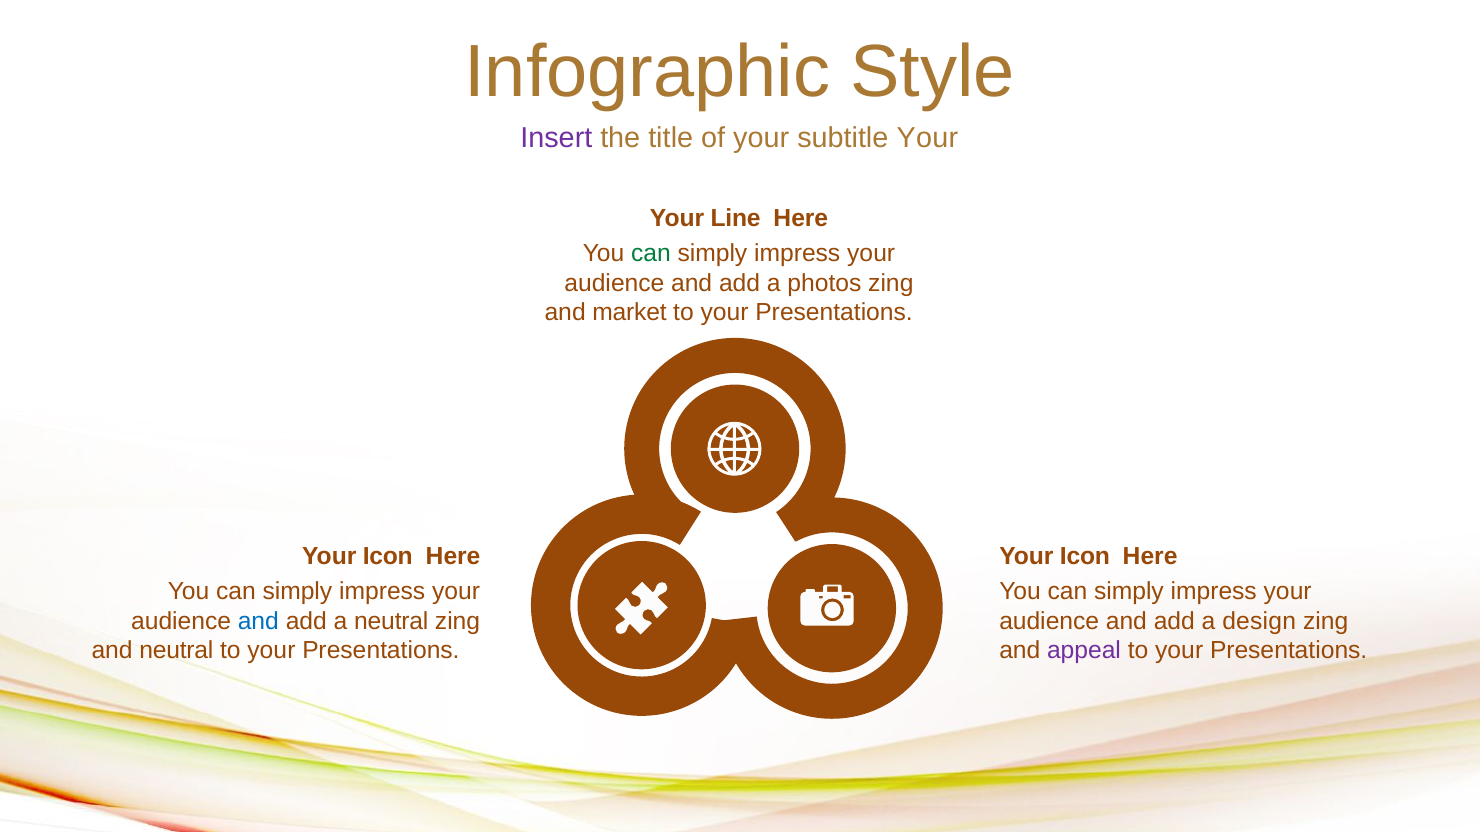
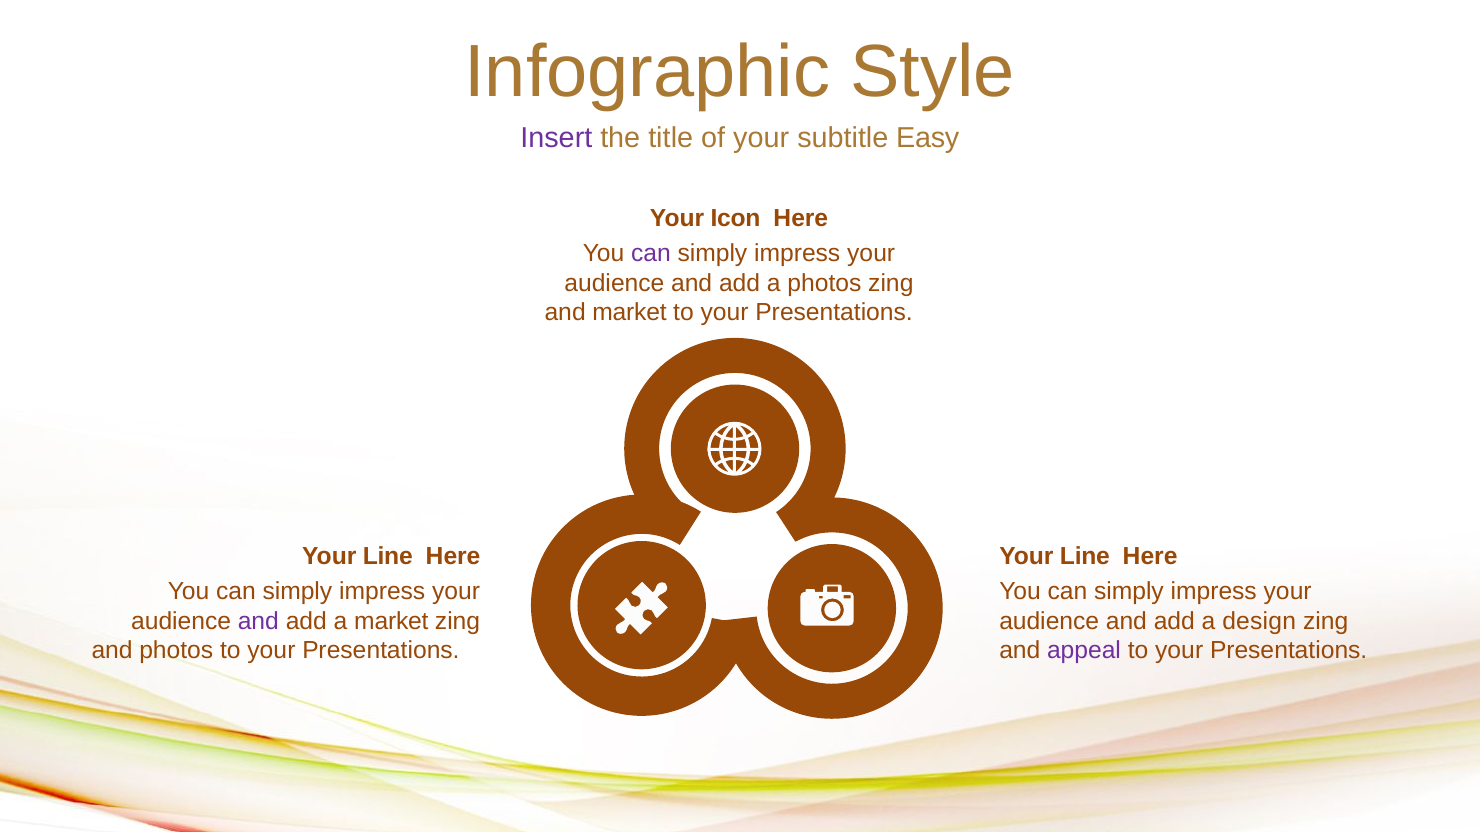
subtitle Your: Your -> Easy
Line: Line -> Icon
can at (651, 254) colour: green -> purple
Icon at (388, 557): Icon -> Line
Icon at (1085, 557): Icon -> Line
and at (258, 621) colour: blue -> purple
a neutral: neutral -> market
and neutral: neutral -> photos
